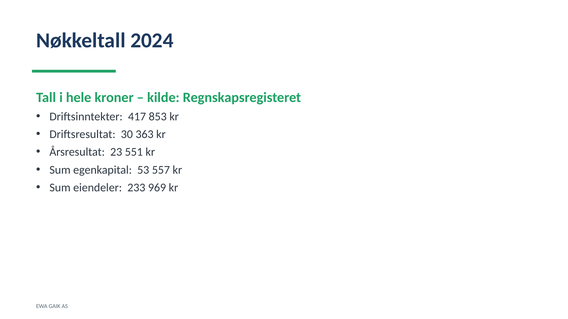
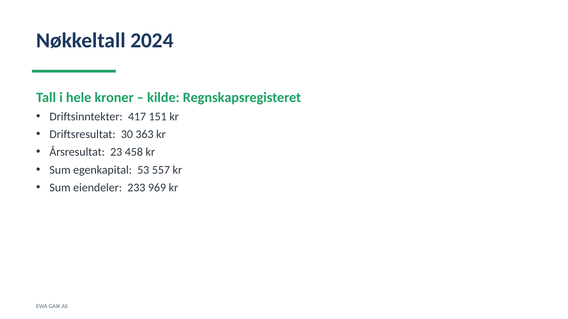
853: 853 -> 151
551: 551 -> 458
